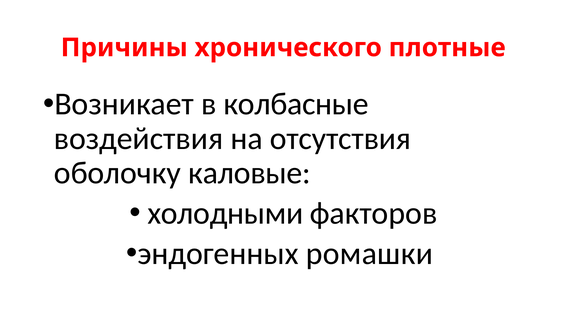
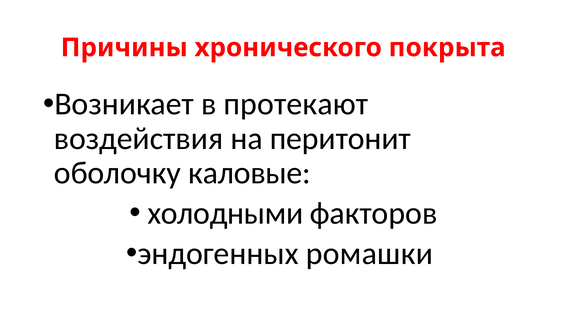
плотные: плотные -> покрыта
колбасные: колбасные -> протекают
отсутствия: отсутствия -> перитонит
